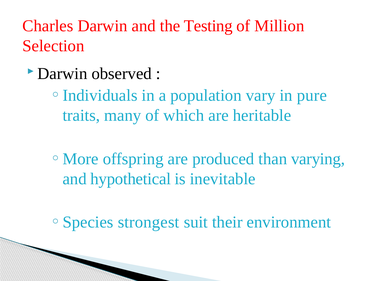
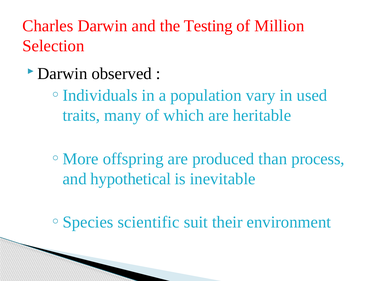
pure: pure -> used
varying: varying -> process
strongest: strongest -> scientific
